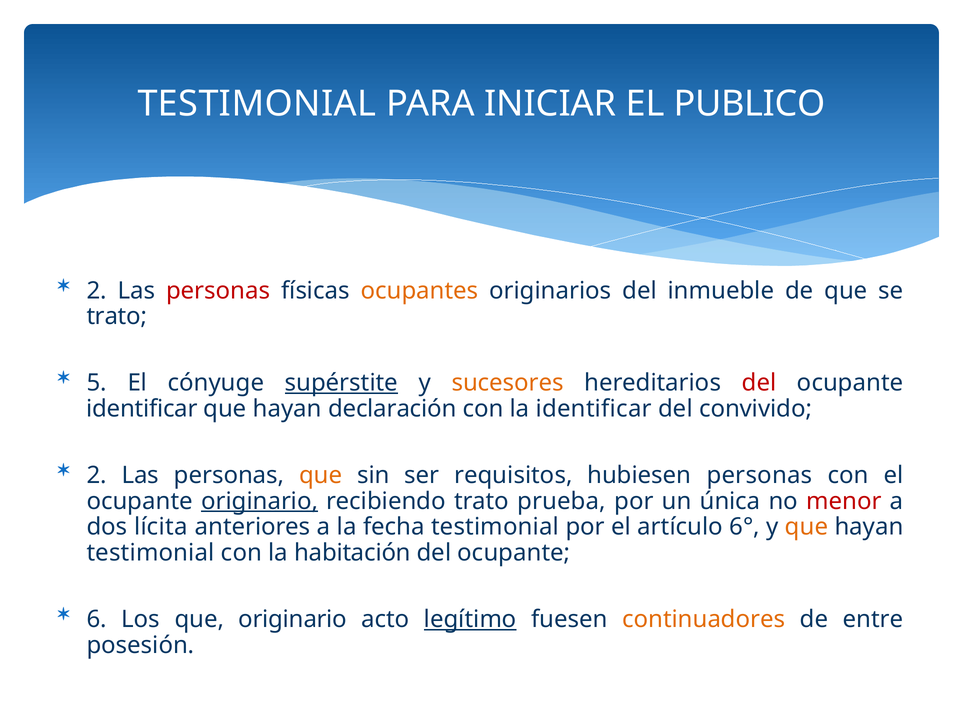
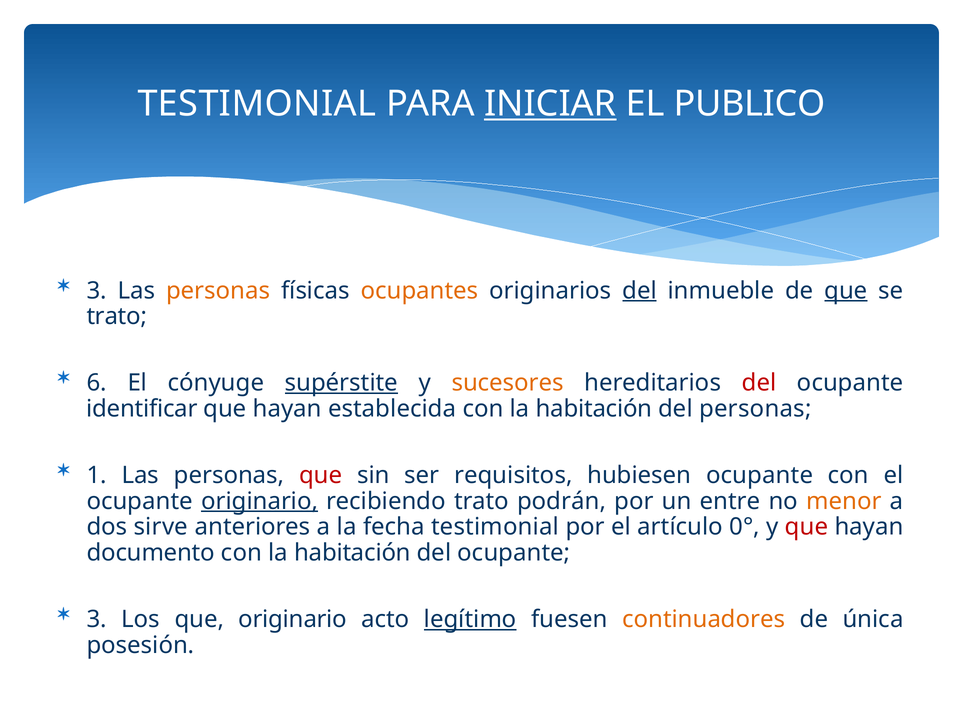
INICIAR underline: none -> present
2 at (97, 291): 2 -> 3
personas at (218, 291) colour: red -> orange
del at (640, 291) underline: none -> present
que at (846, 291) underline: none -> present
5: 5 -> 6
declaración: declaración -> establecida
identificar at (594, 409): identificar -> habitación
del convivido: convivido -> personas
2 at (97, 475): 2 -> 1
que at (321, 475) colour: orange -> red
hubiesen personas: personas -> ocupante
prueba: prueba -> podrán
única: única -> entre
menor colour: red -> orange
lícita: lícita -> sirve
6°: 6° -> 0°
que at (807, 527) colour: orange -> red
testimonial at (151, 553): testimonial -> documento
6 at (97, 620): 6 -> 3
entre: entre -> única
